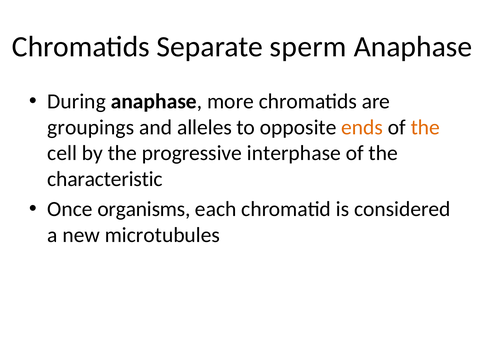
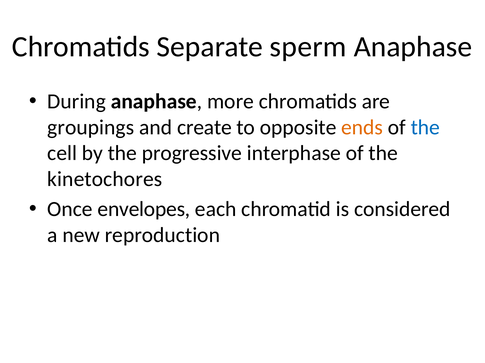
alleles: alleles -> create
the at (425, 128) colour: orange -> blue
characteristic: characteristic -> kinetochores
organisms: organisms -> envelopes
microtubules: microtubules -> reproduction
